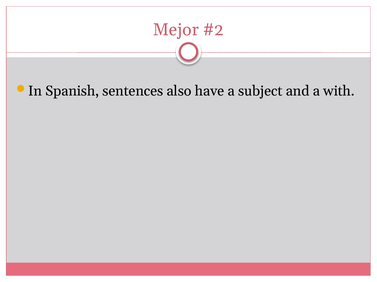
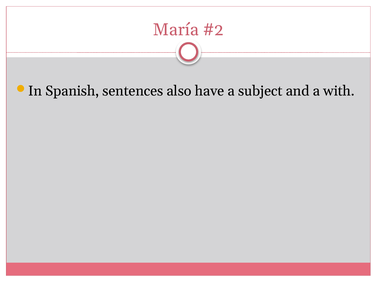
Mejor: Mejor -> María
